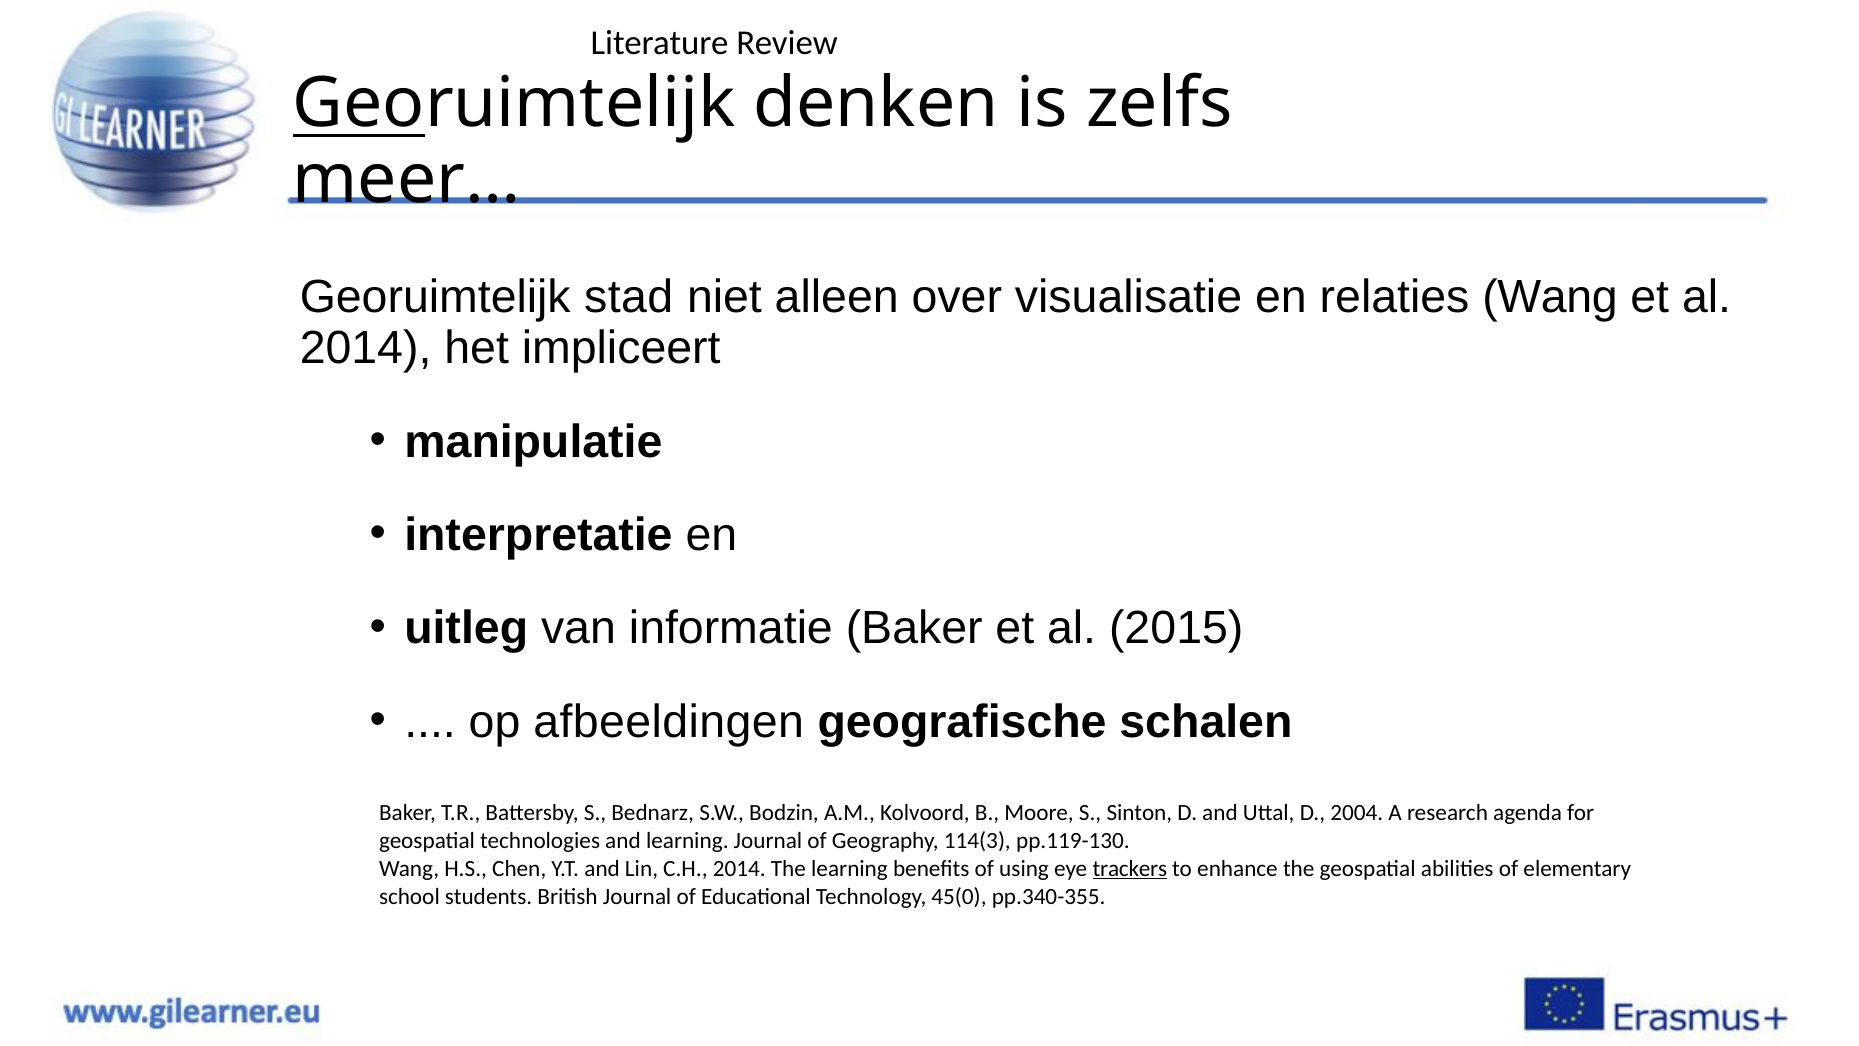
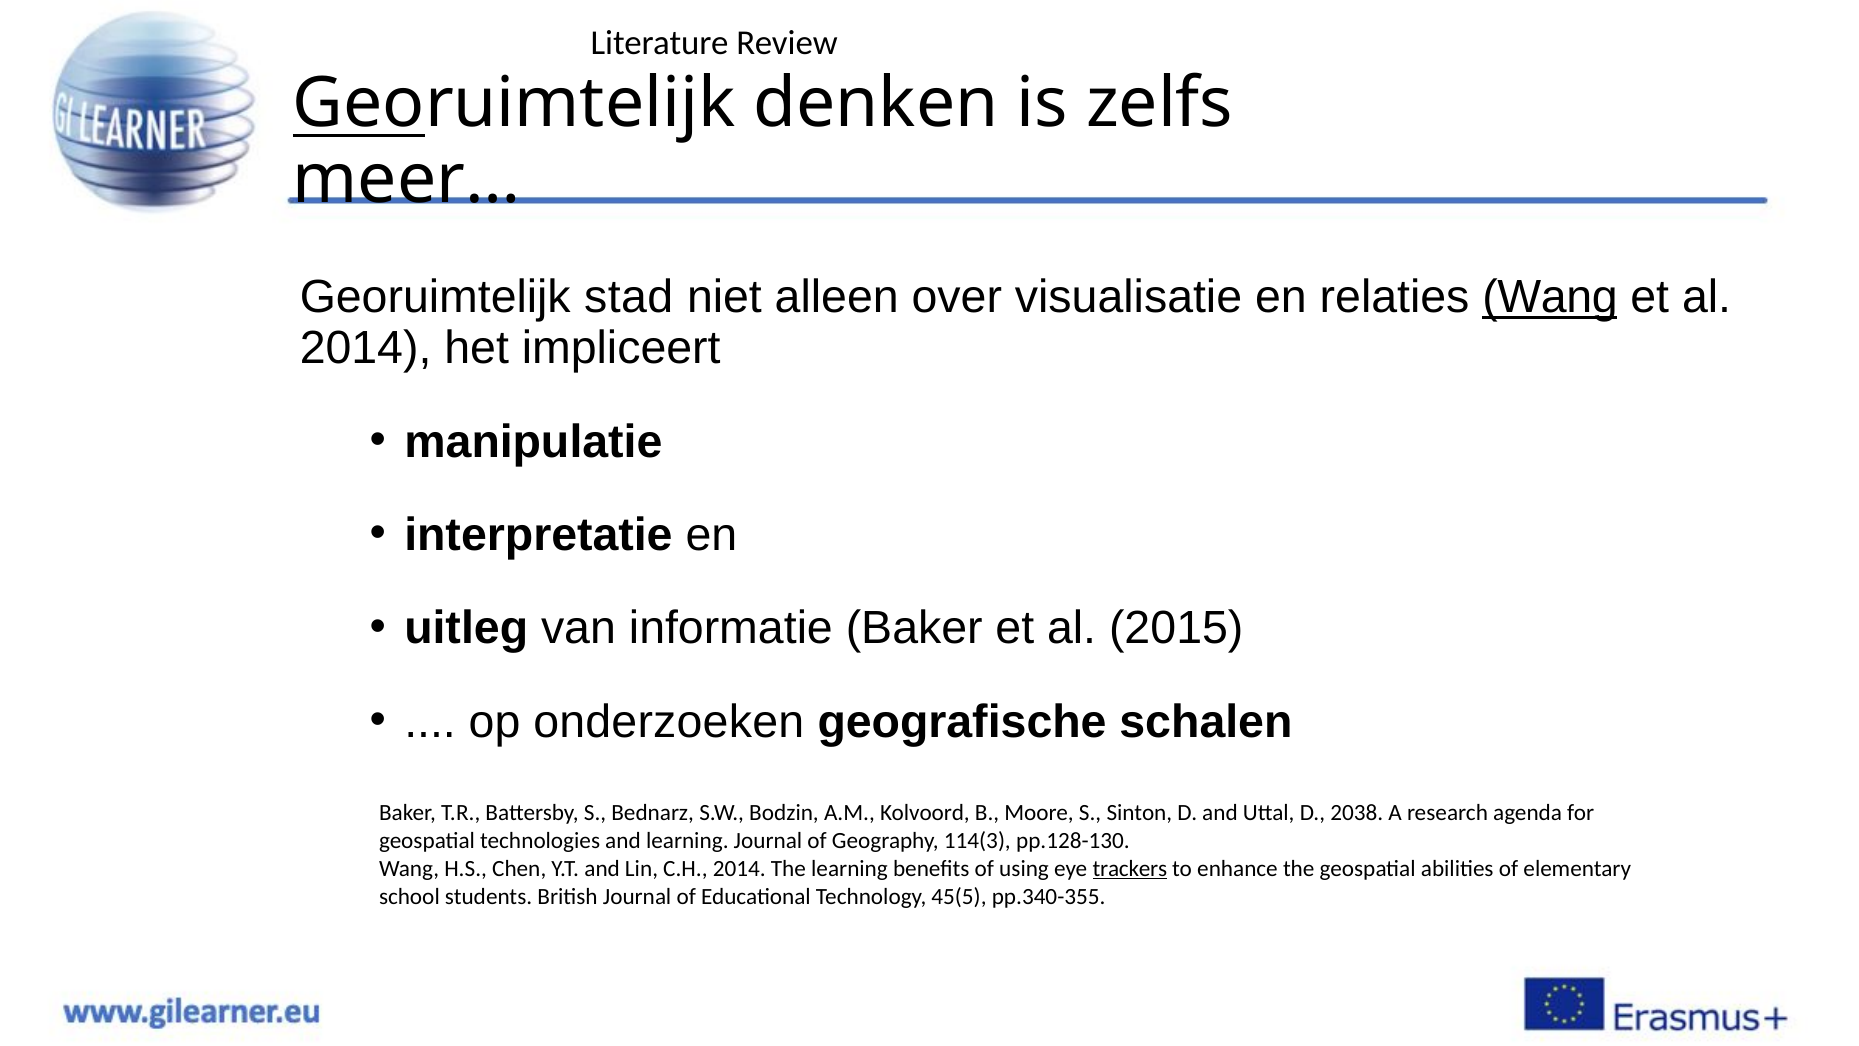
Wang at (1550, 297) underline: none -> present
afbeeldingen: afbeeldingen -> onderzoeken
2004: 2004 -> 2038
pp.119-130: pp.119-130 -> pp.128-130
45(0: 45(0 -> 45(5
